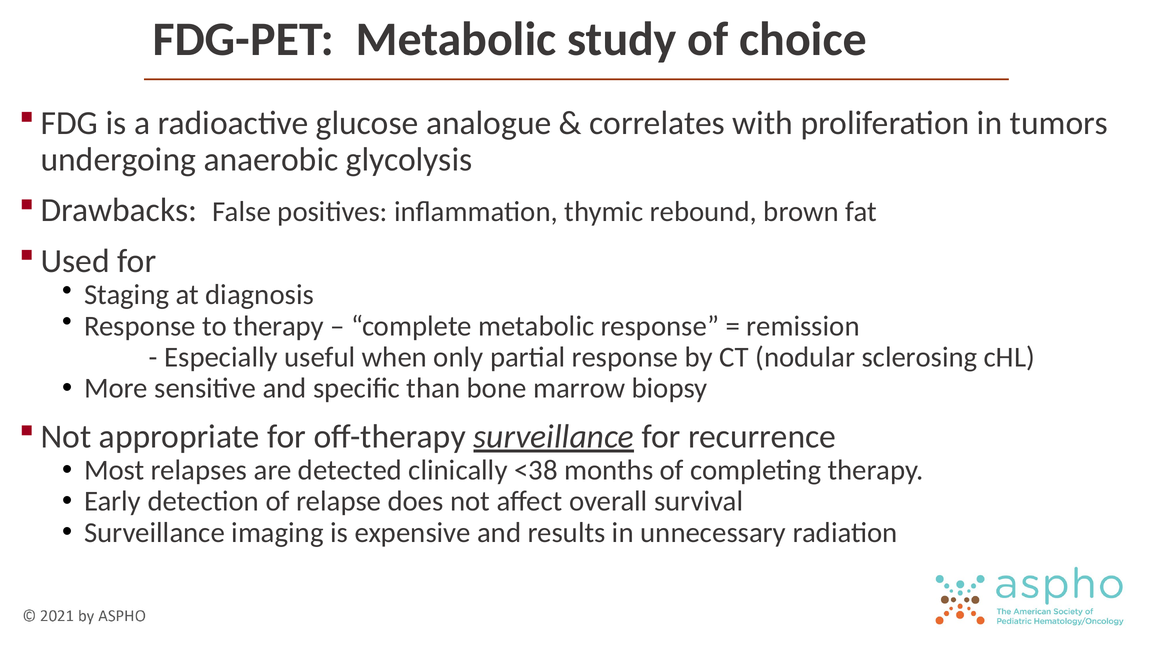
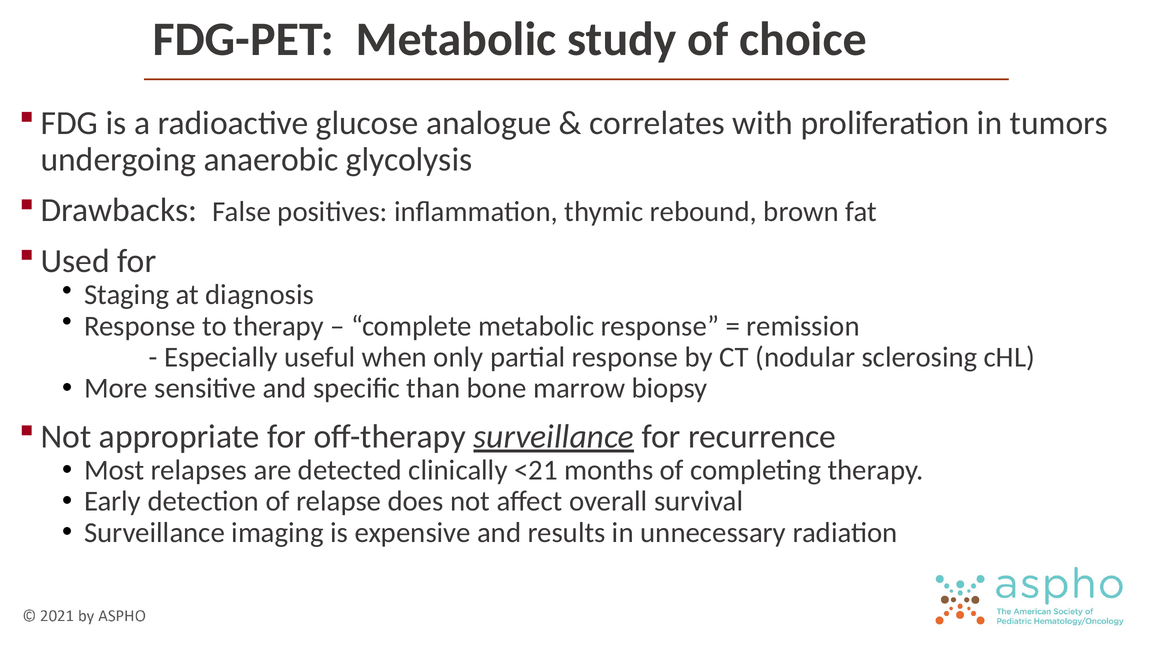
<38: <38 -> <21
